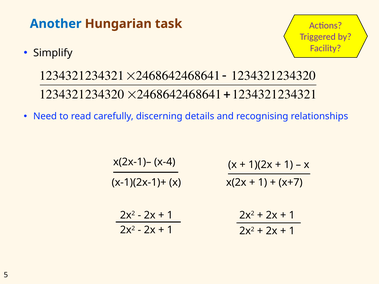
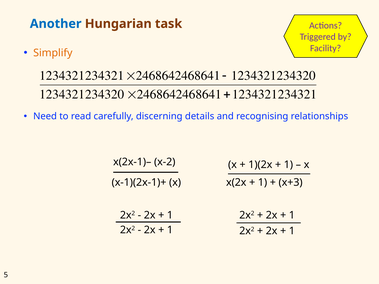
Simplify colour: black -> orange
x-4: x-4 -> x-2
x+7: x+7 -> x+3
